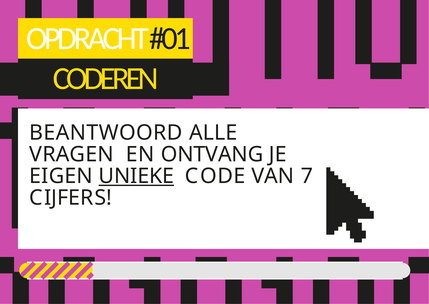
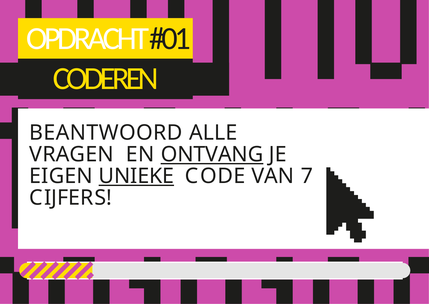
ONTVANG underline: none -> present
